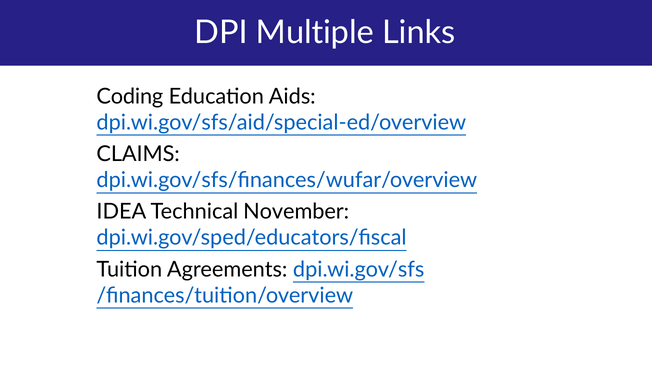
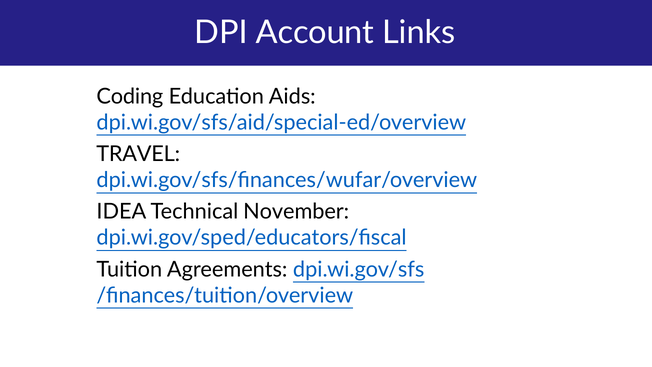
Multiple: Multiple -> Account
CLAIMS: CLAIMS -> TRAVEL
